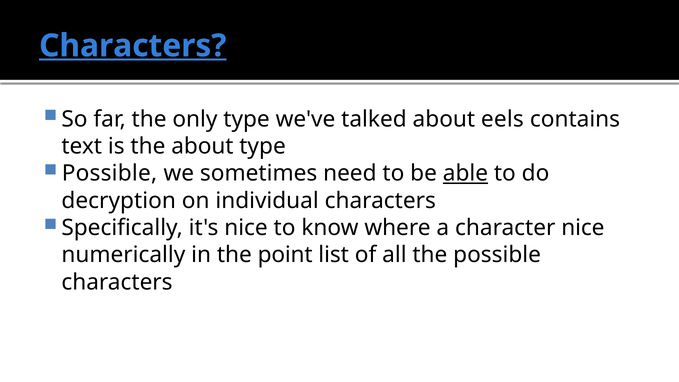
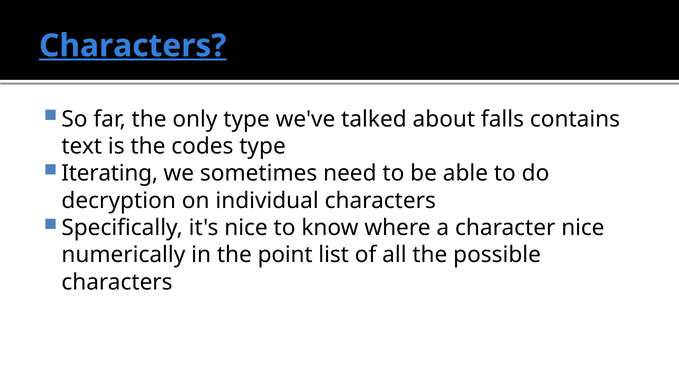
eels: eels -> falls
the about: about -> codes
Possible at (109, 173): Possible -> Iterating
able underline: present -> none
